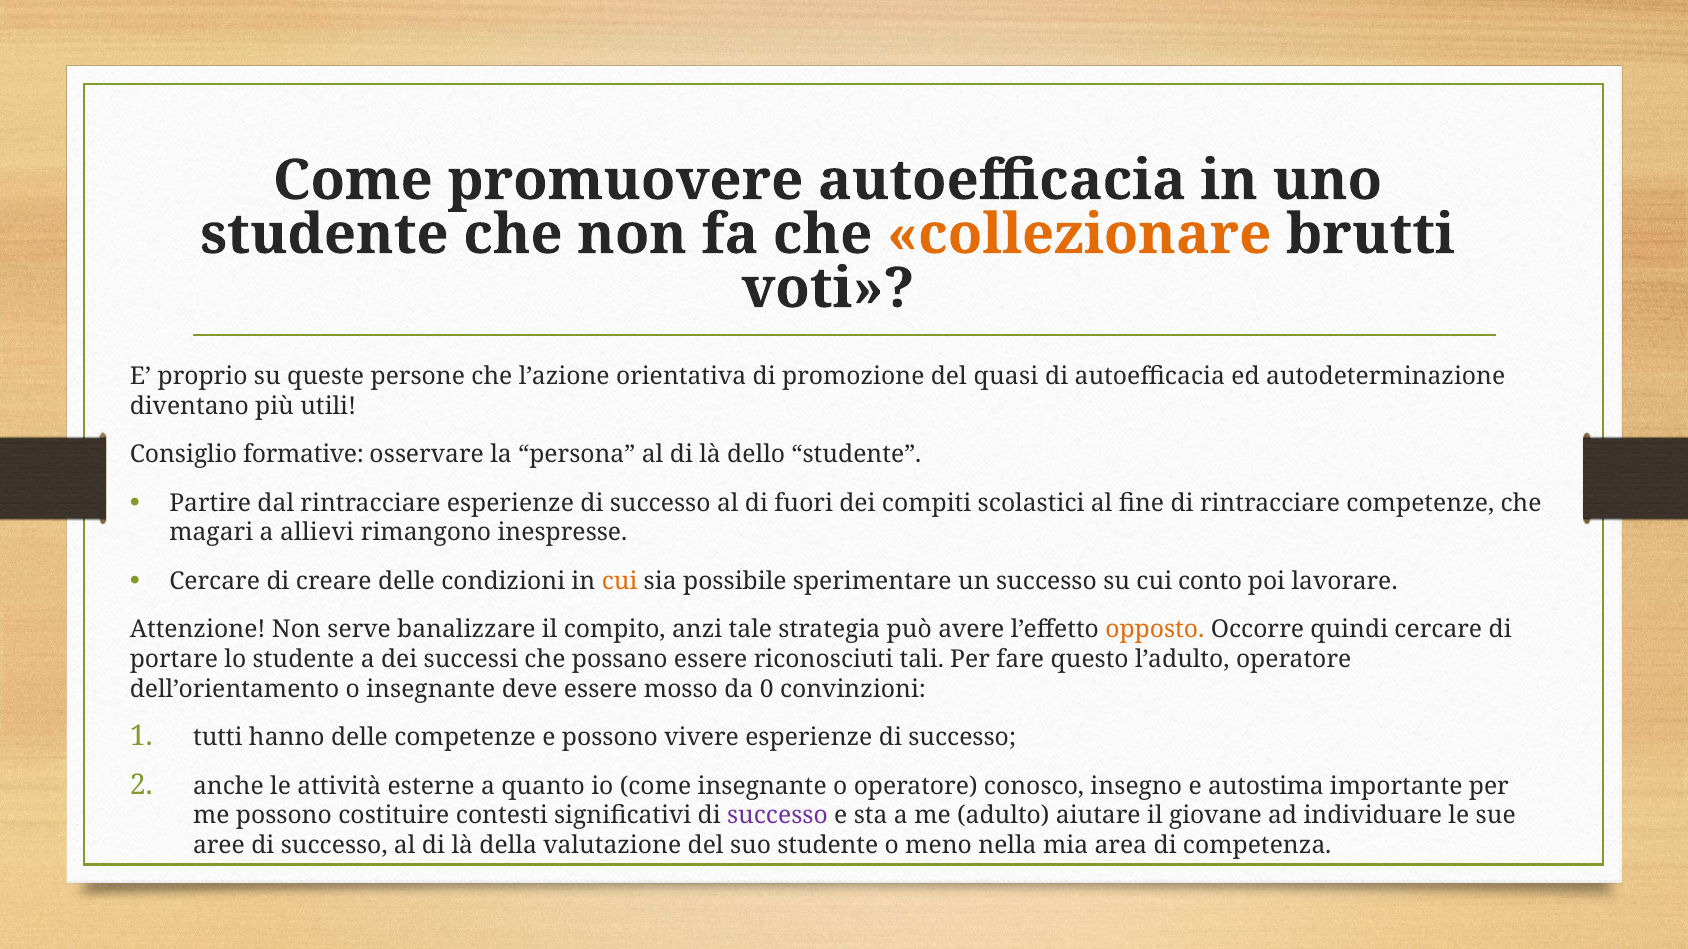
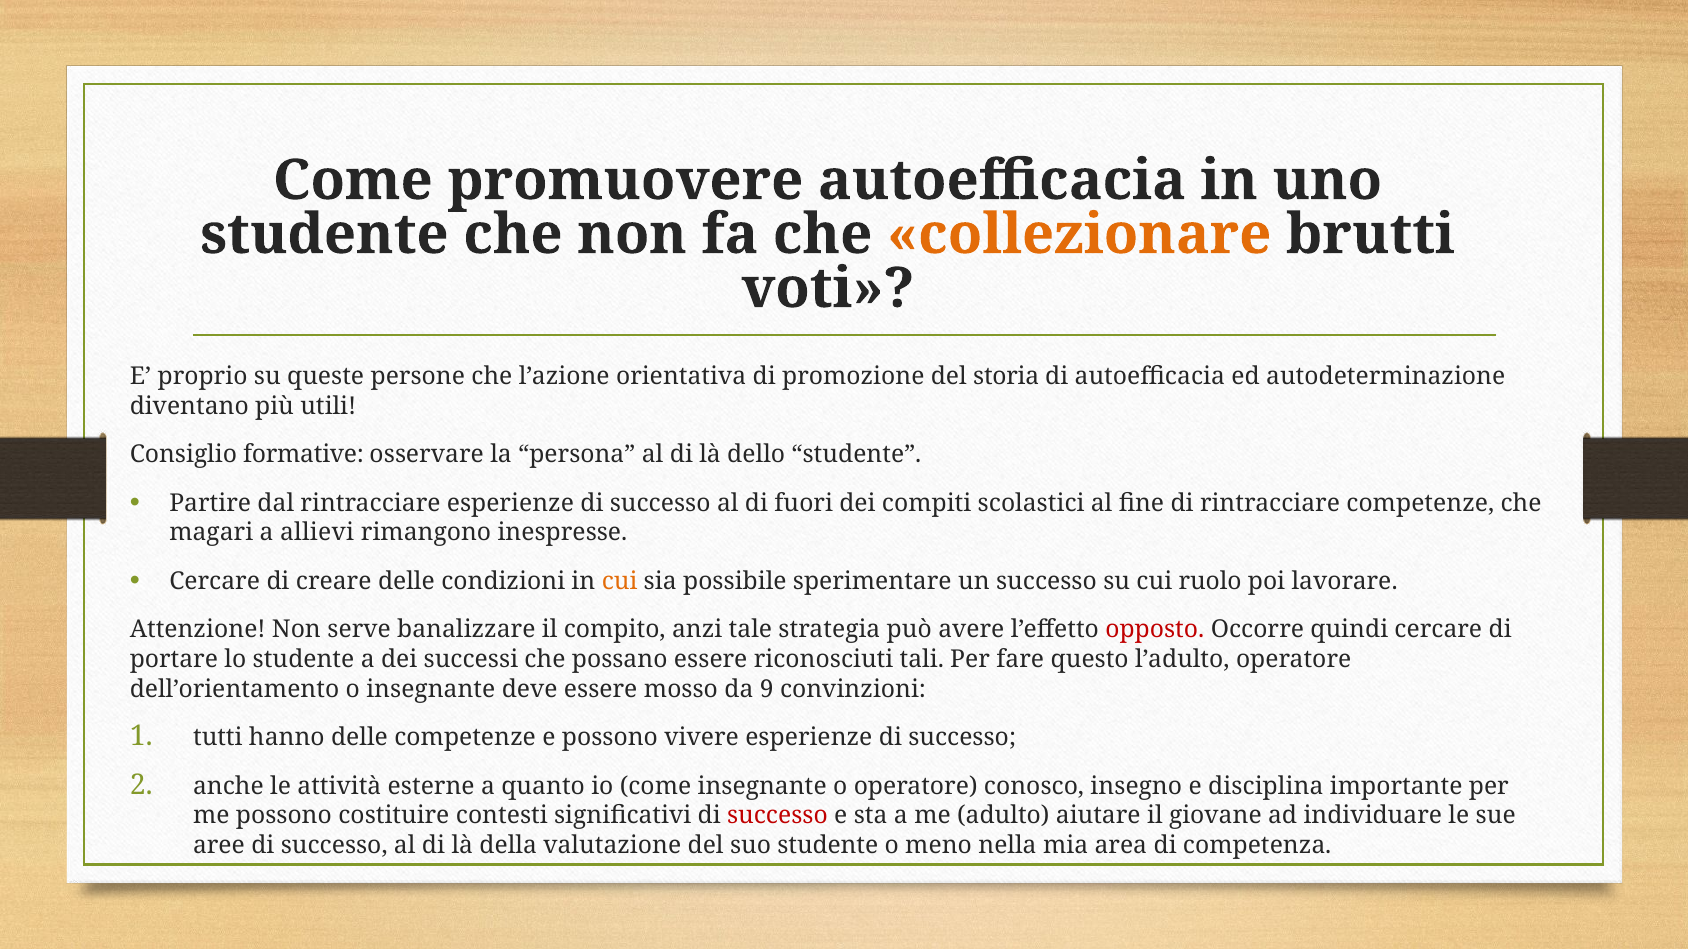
quasi: quasi -> storia
conto: conto -> ruolo
opposto colour: orange -> red
0: 0 -> 9
autostima: autostima -> disciplina
successo at (777, 816) colour: purple -> red
